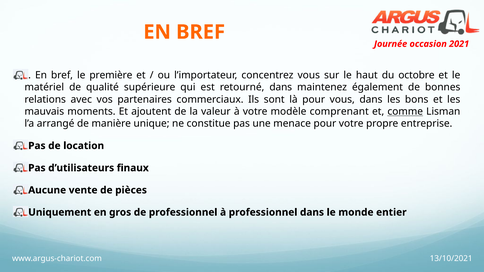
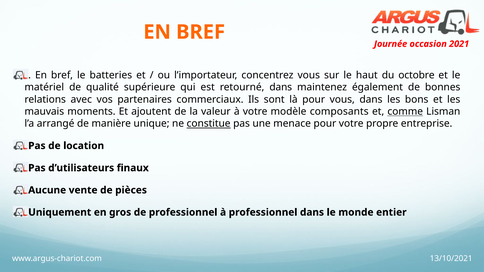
première: première -> batteries
comprenant: comprenant -> composants
constitue underline: none -> present
